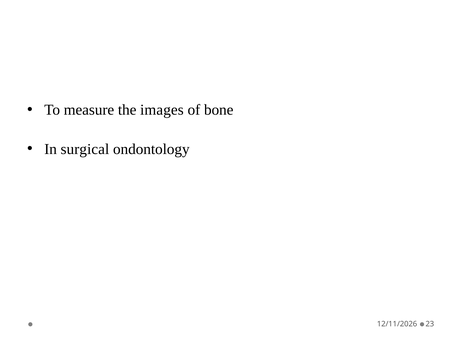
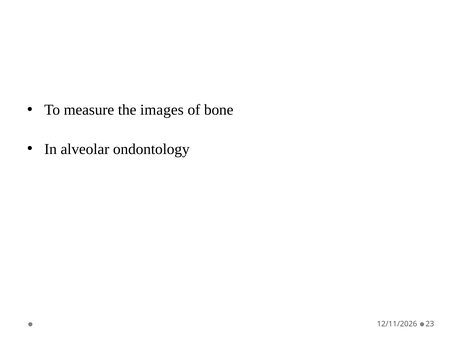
surgical: surgical -> alveolar
